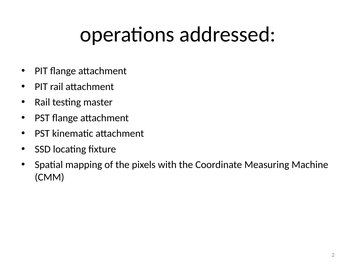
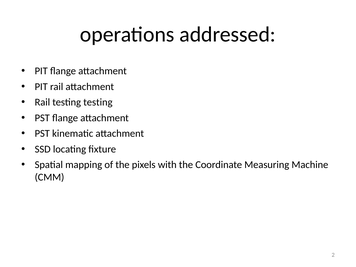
testing master: master -> testing
